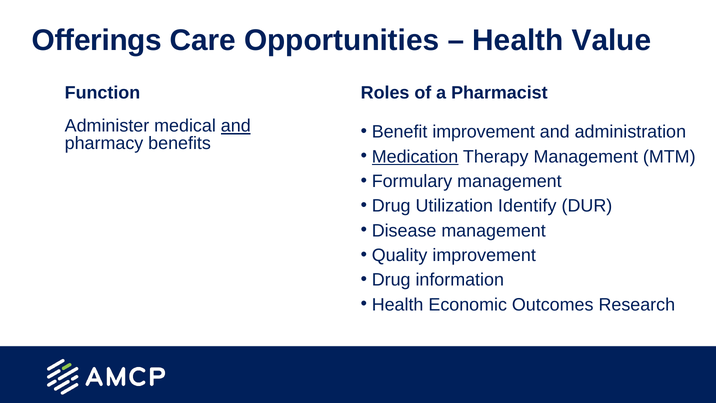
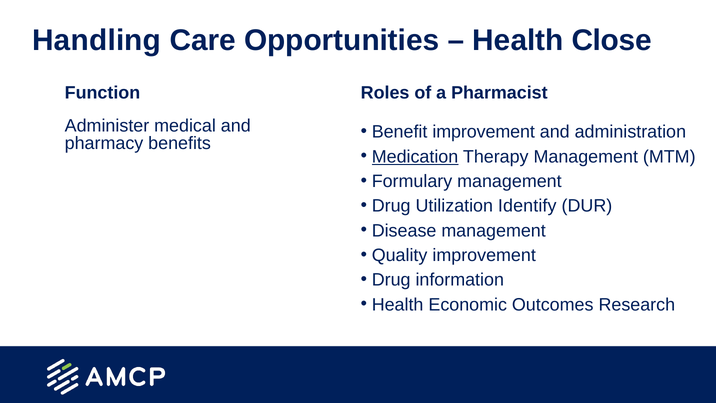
Offerings: Offerings -> Handling
Value: Value -> Close
and at (236, 126) underline: present -> none
